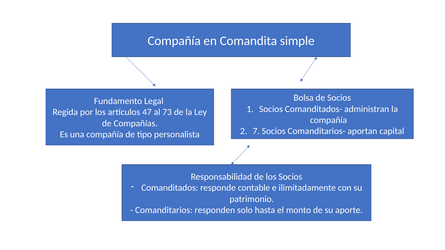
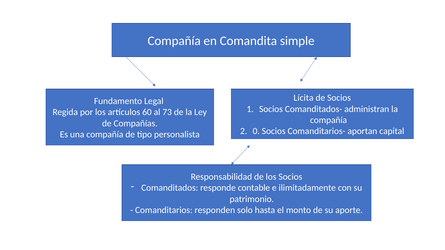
Bolsa: Bolsa -> Lícita
47: 47 -> 60
7: 7 -> 0
